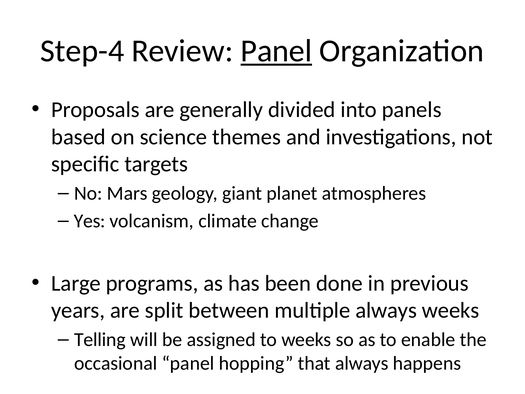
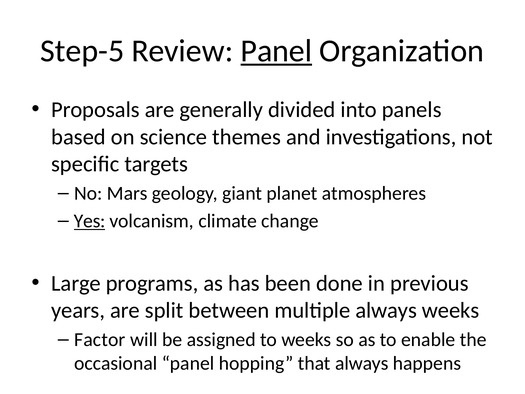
Step-4: Step-4 -> Step-5
Yes underline: none -> present
Telling: Telling -> Factor
